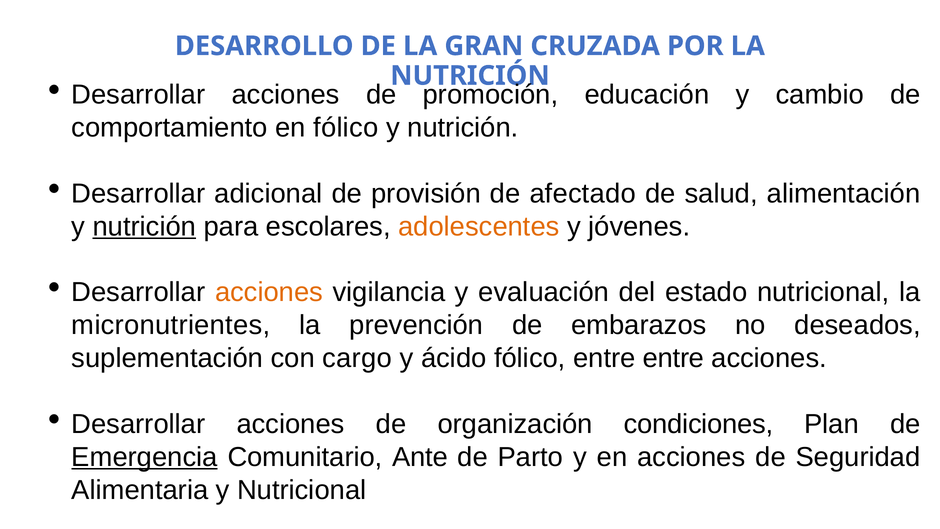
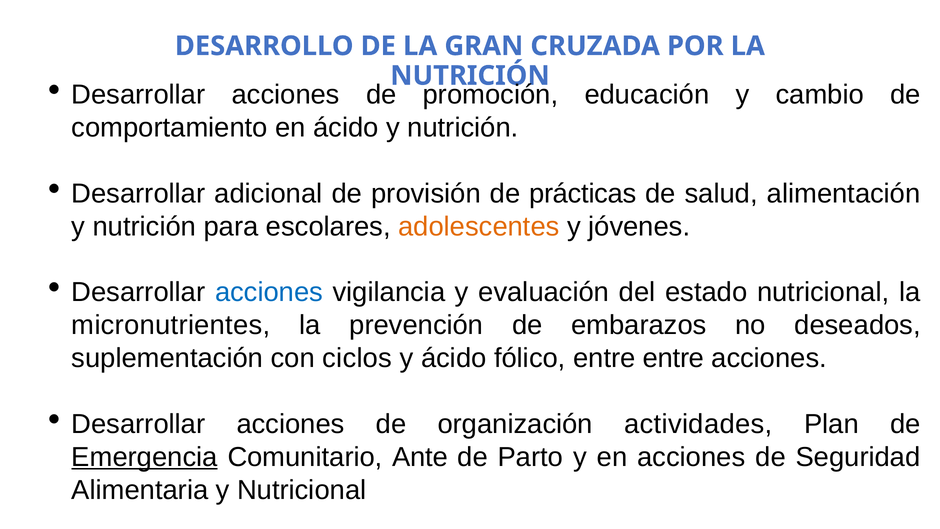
en fólico: fólico -> ácido
afectado: afectado -> prácticas
nutrición at (144, 226) underline: present -> none
acciones at (269, 292) colour: orange -> blue
cargo: cargo -> ciclos
condiciones: condiciones -> actividades
